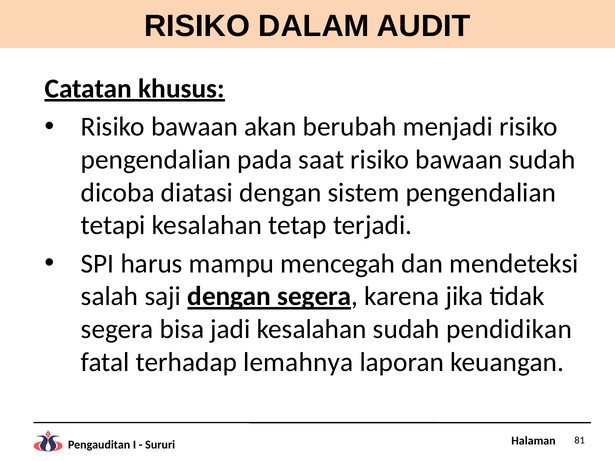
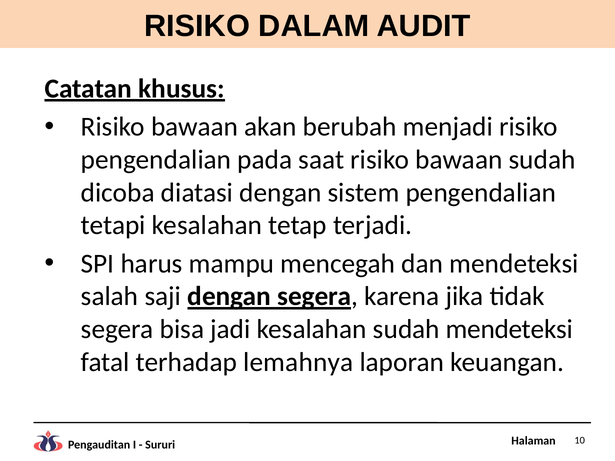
sudah pendidikan: pendidikan -> mendeteksi
81: 81 -> 10
